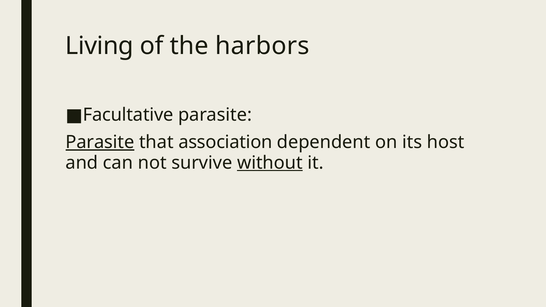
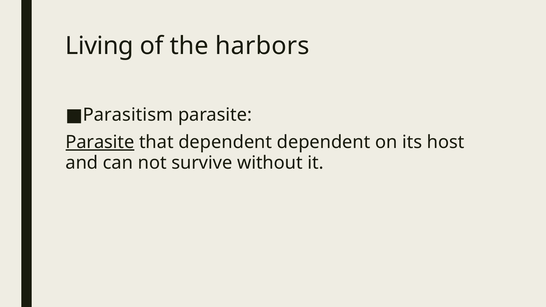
Facultative: Facultative -> Parasitism
that association: association -> dependent
without underline: present -> none
